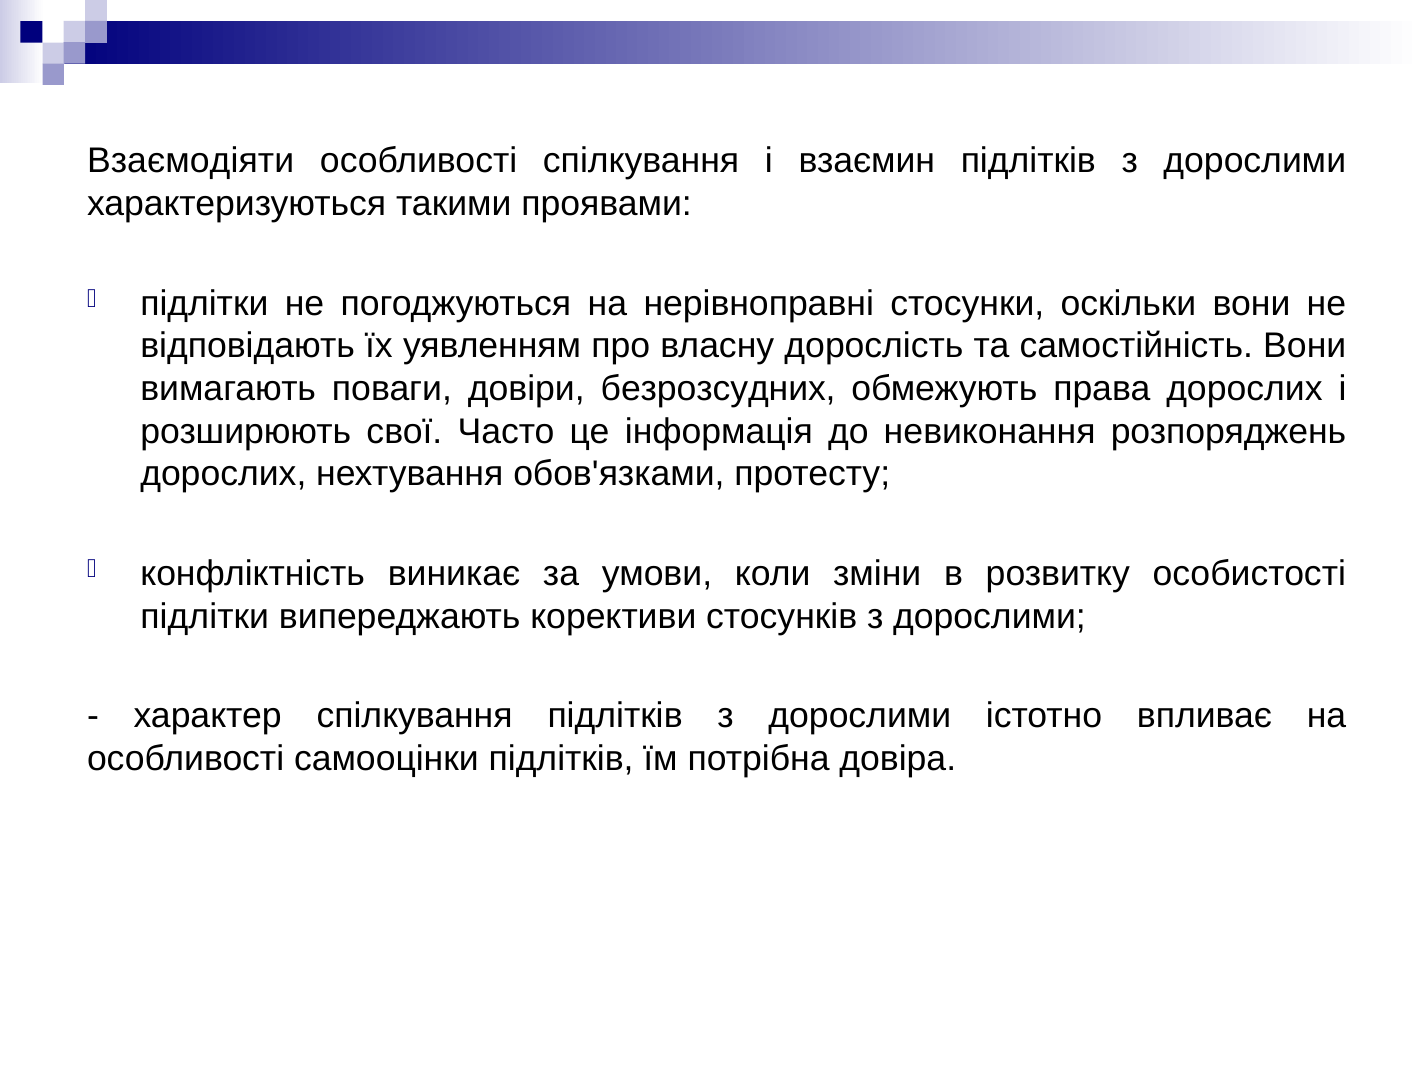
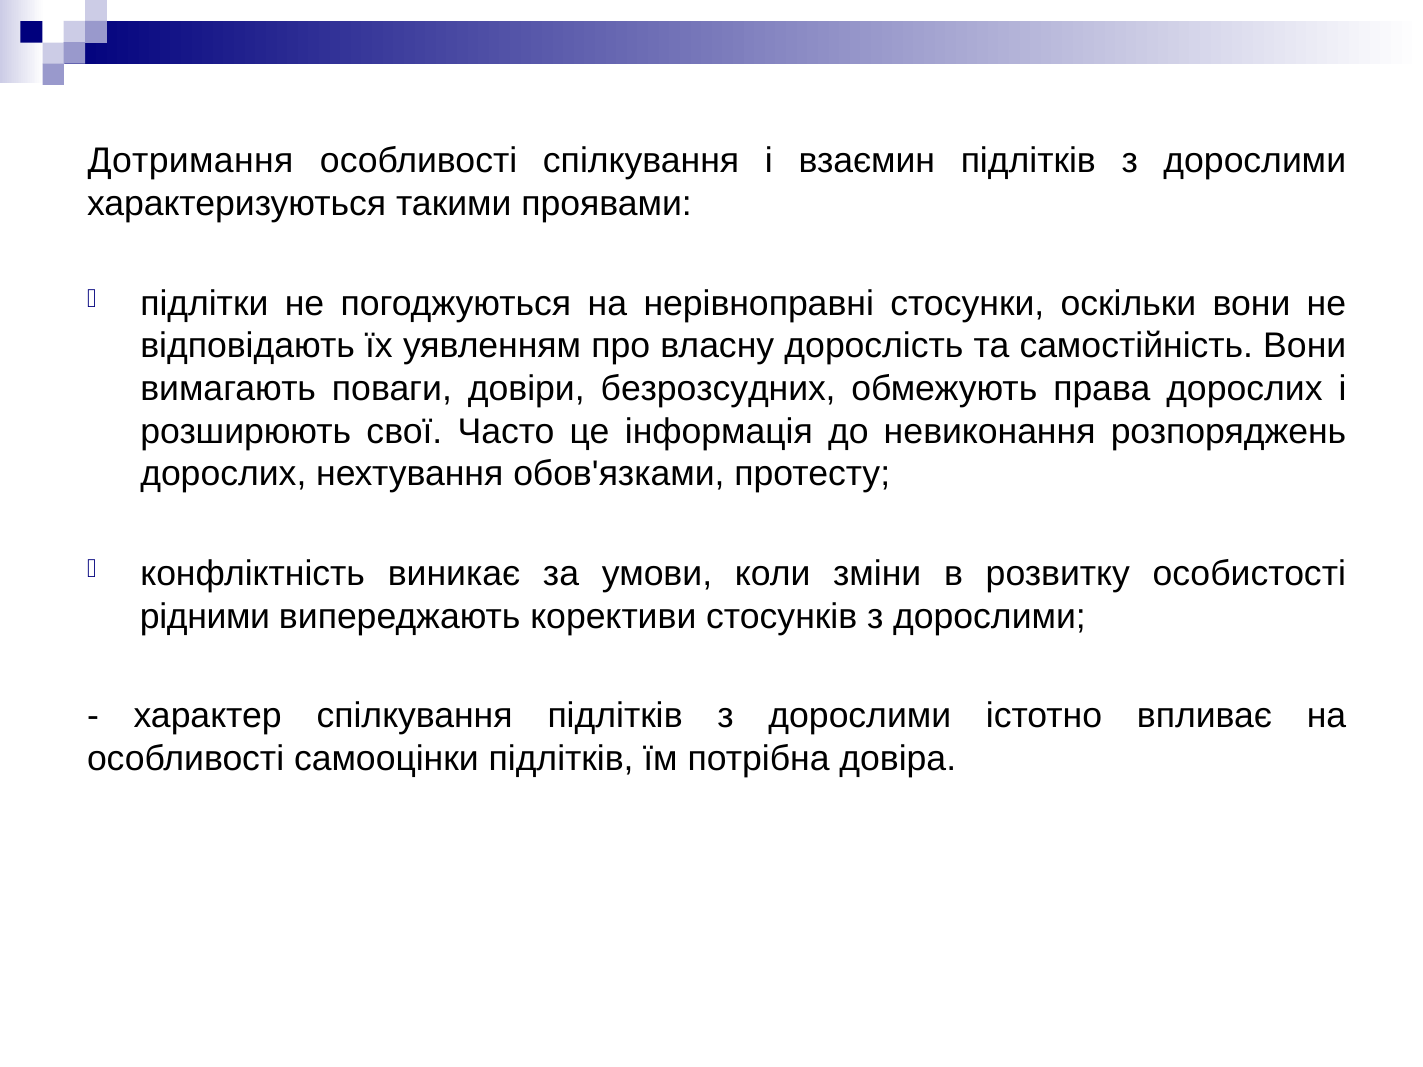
Взаємодіяти: Взаємодіяти -> Дотримання
підлітки at (205, 617): підлітки -> рідними
